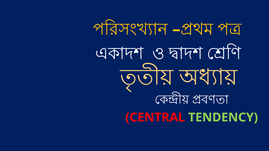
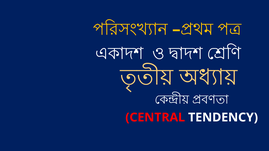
TENDENCY colour: light green -> white
